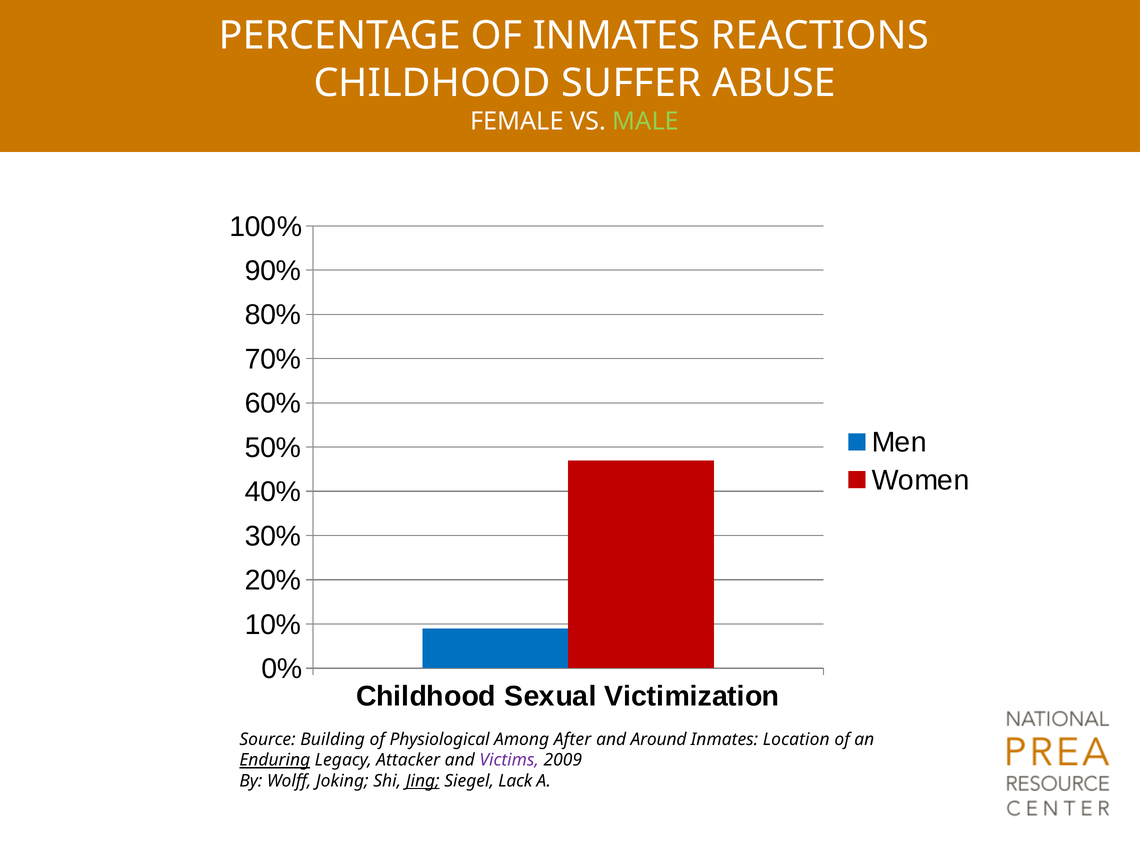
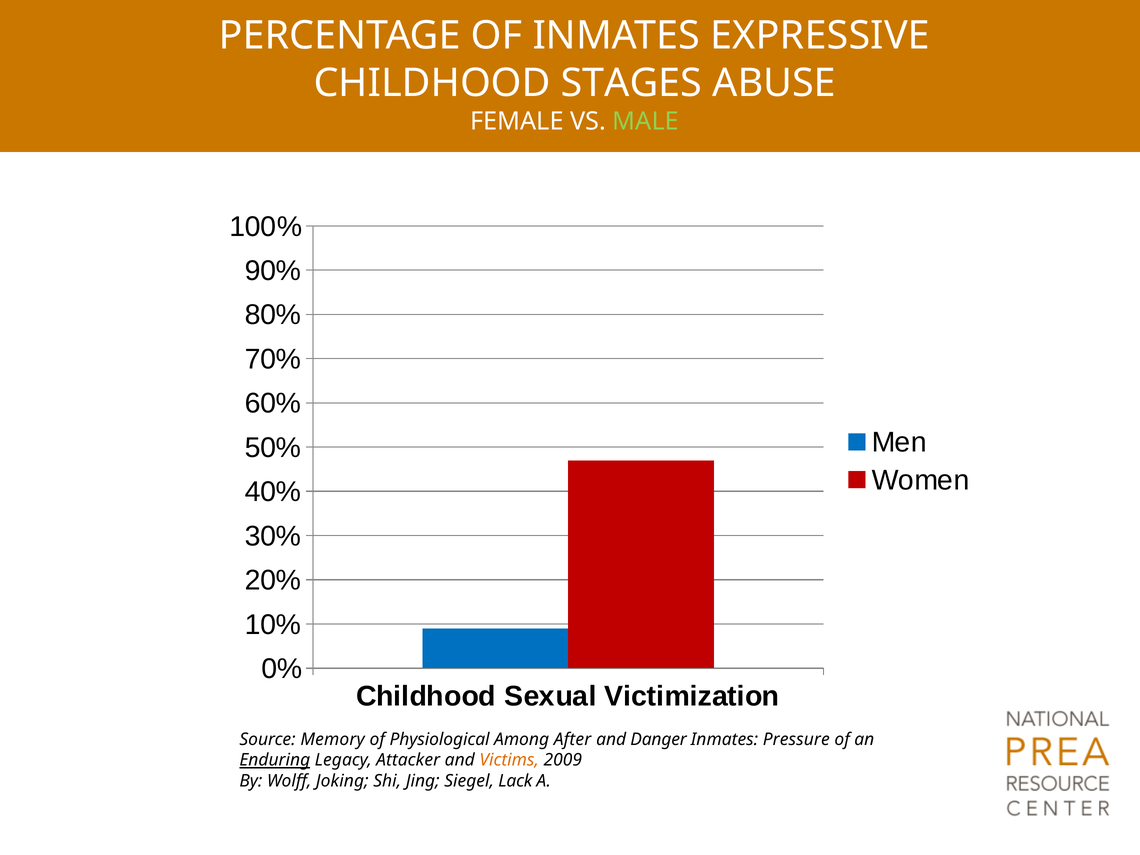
REACTIONS: REACTIONS -> EXPRESSIVE
SUFFER: SUFFER -> STAGES
Building: Building -> Memory
Around: Around -> Danger
Location: Location -> Pressure
Victims colour: purple -> orange
Jing underline: present -> none
